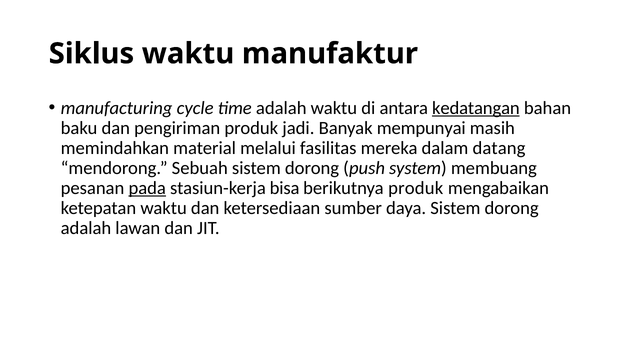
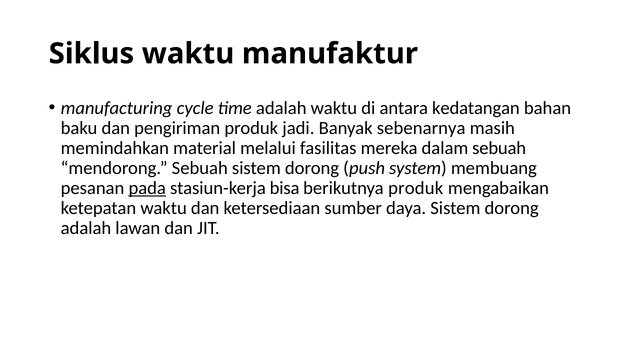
kedatangan underline: present -> none
mempunyai: mempunyai -> sebenarnya
dalam datang: datang -> sebuah
